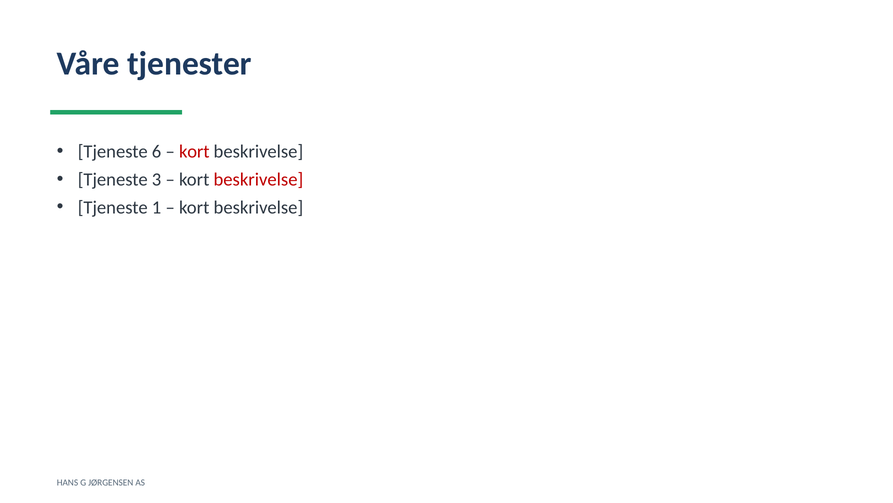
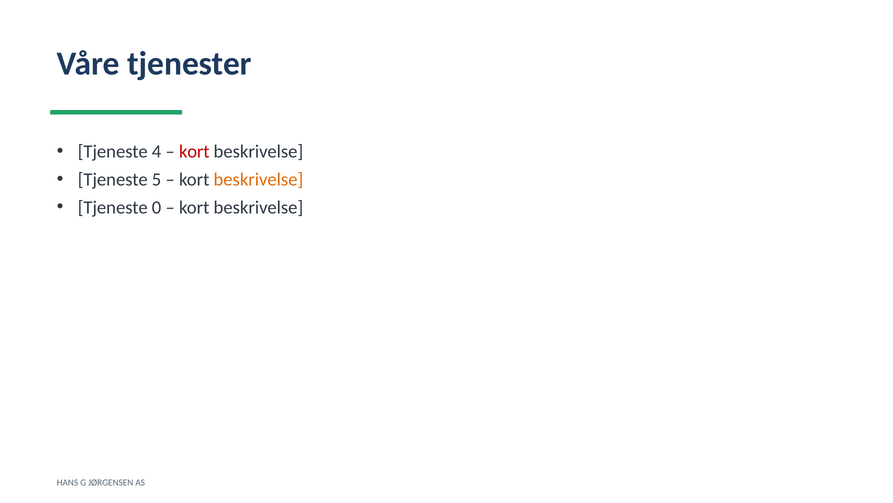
6: 6 -> 4
3: 3 -> 5
beskrivelse at (258, 179) colour: red -> orange
1: 1 -> 0
